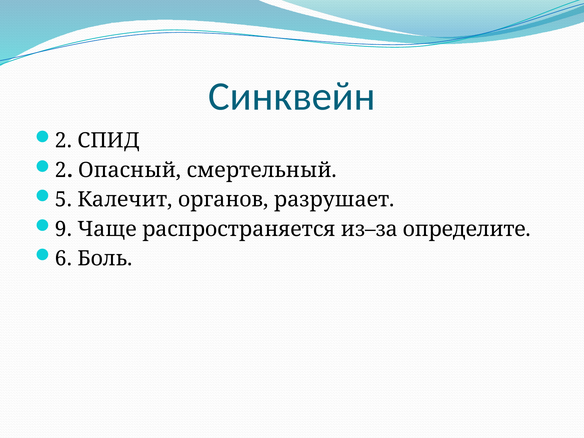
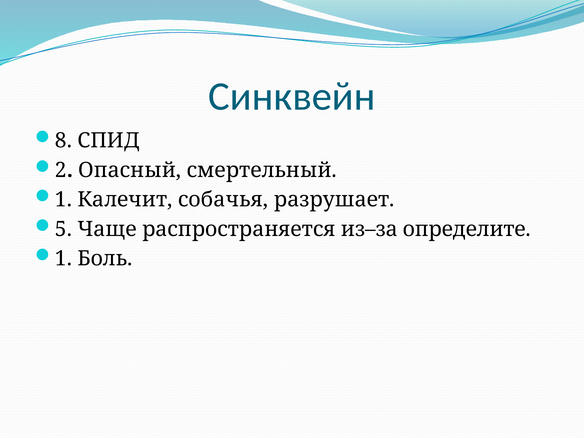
2 at (63, 141): 2 -> 8
5 at (63, 200): 5 -> 1
органов: органов -> собачья
9: 9 -> 5
6 at (63, 259): 6 -> 1
